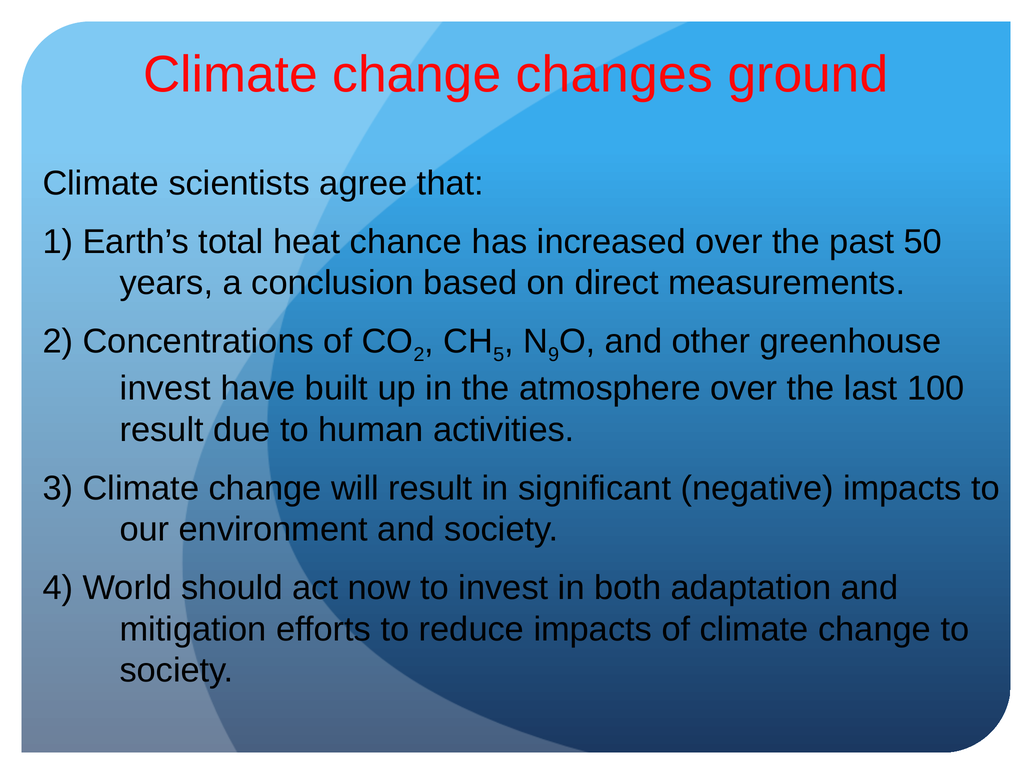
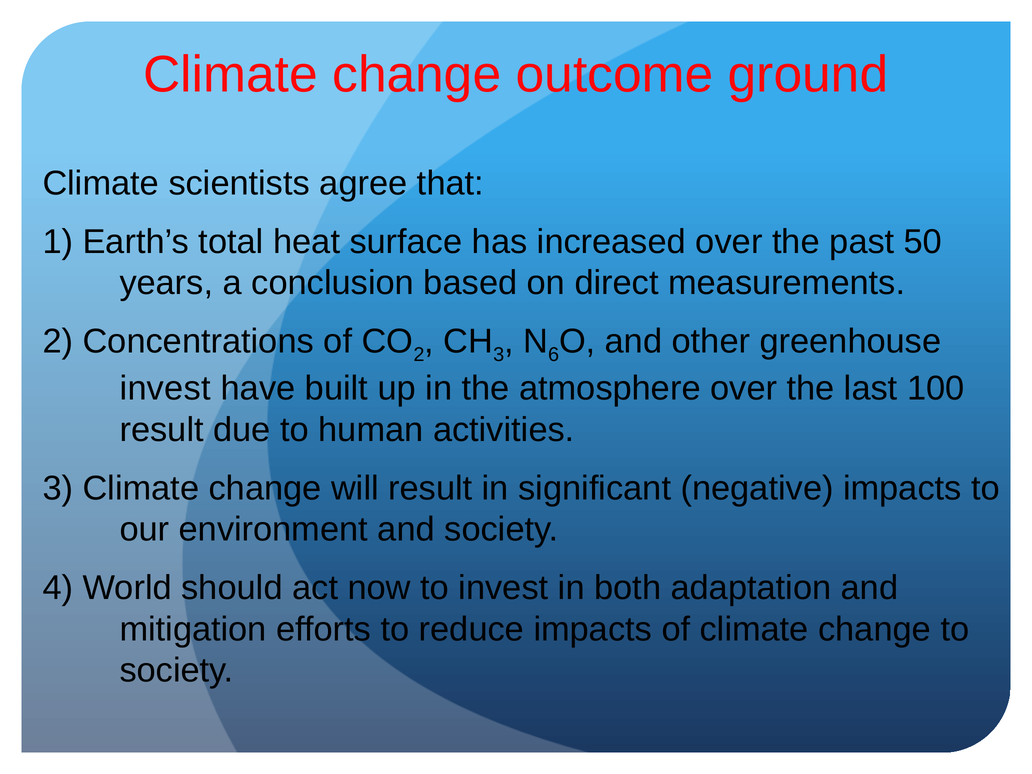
changes: changes -> outcome
chance: chance -> surface
5 at (499, 355): 5 -> 3
9: 9 -> 6
